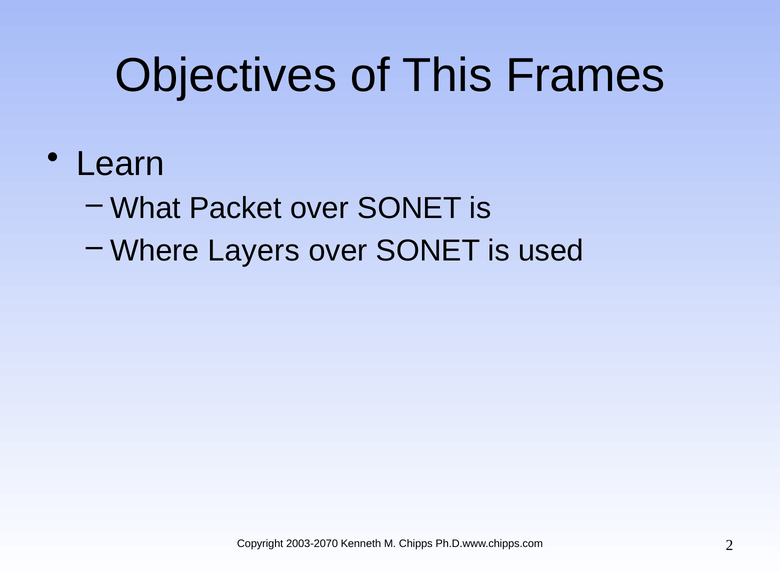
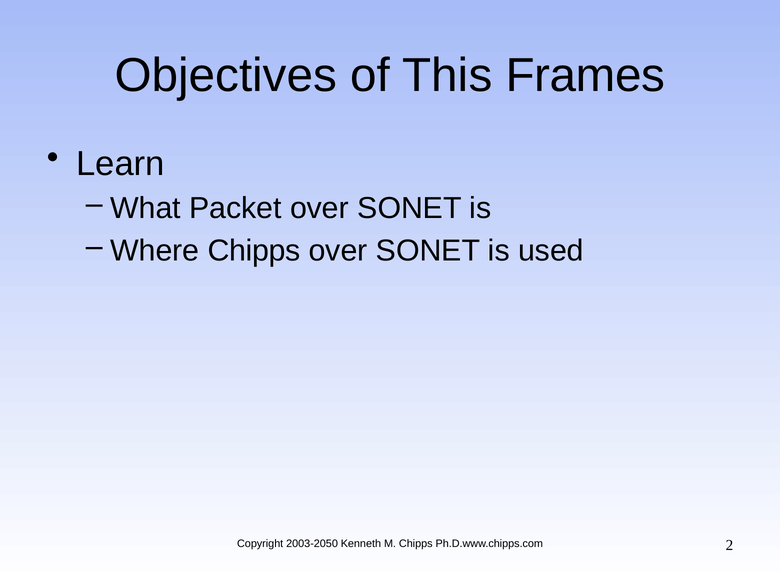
Where Layers: Layers -> Chipps
2003-2070: 2003-2070 -> 2003-2050
